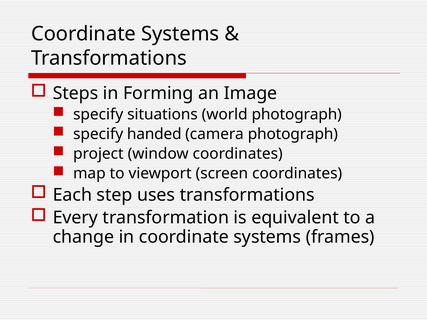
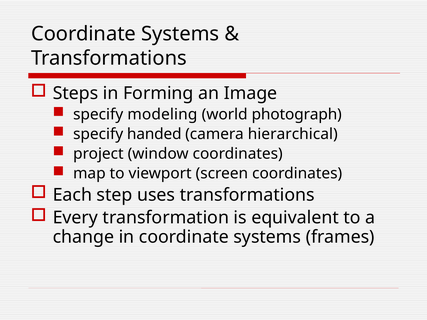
situations: situations -> modeling
camera photograph: photograph -> hierarchical
